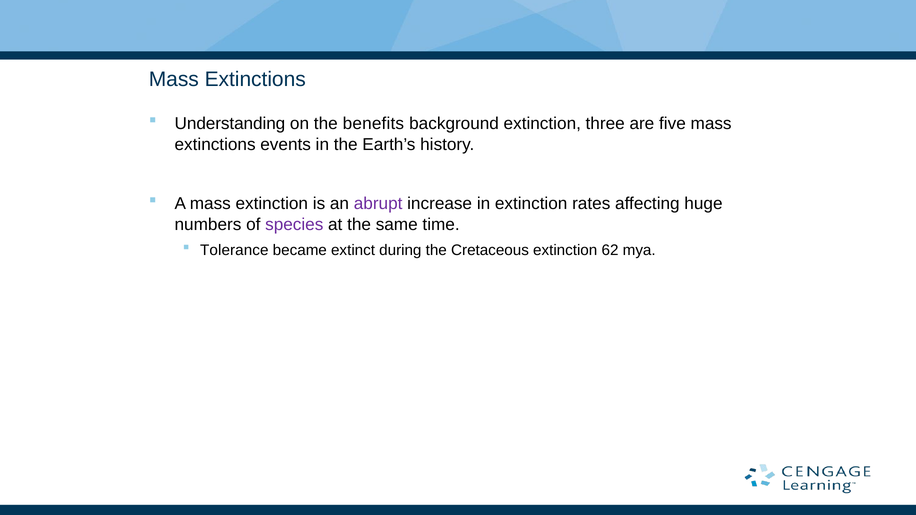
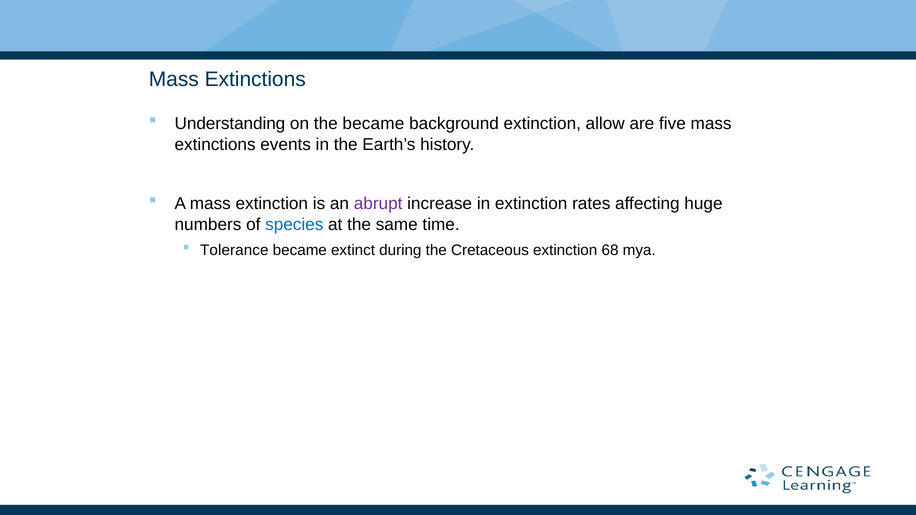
the benefits: benefits -> became
three: three -> allow
species colour: purple -> blue
62: 62 -> 68
